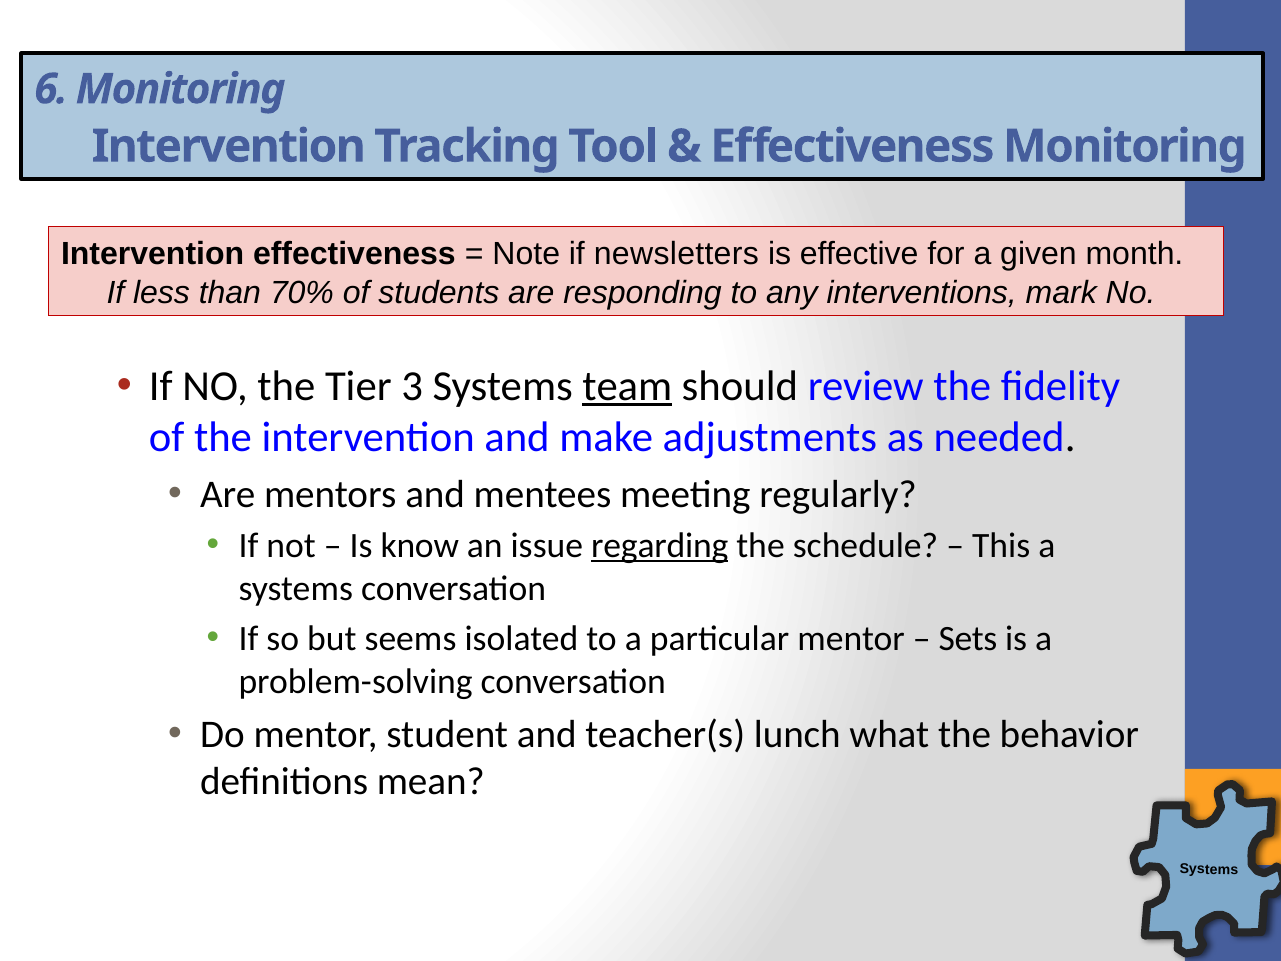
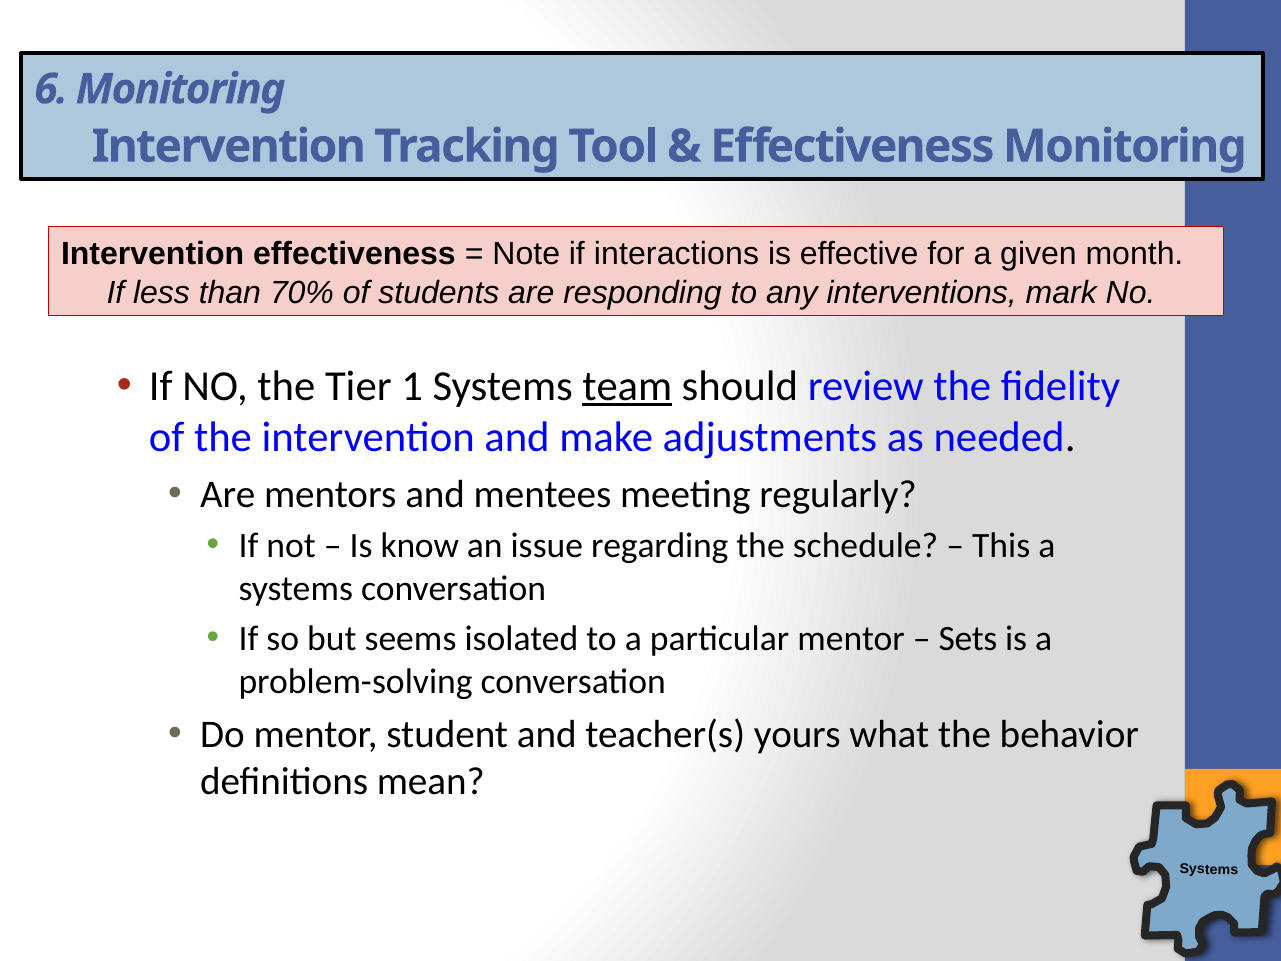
newsletters: newsletters -> interactions
3: 3 -> 1
regarding underline: present -> none
lunch: lunch -> yours
